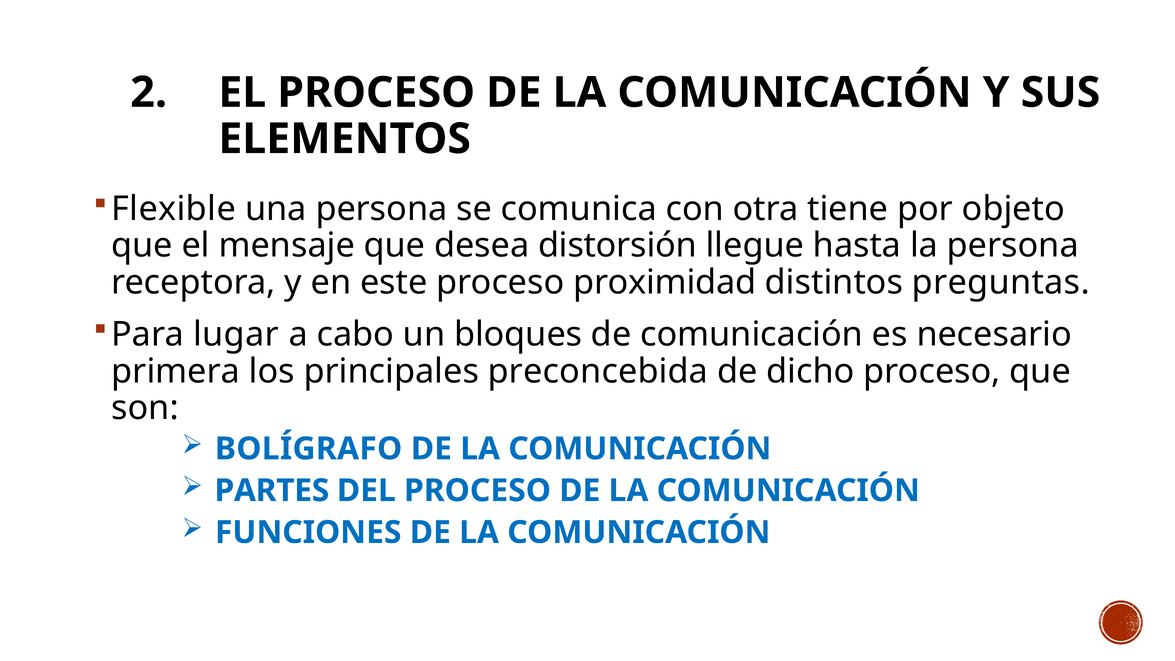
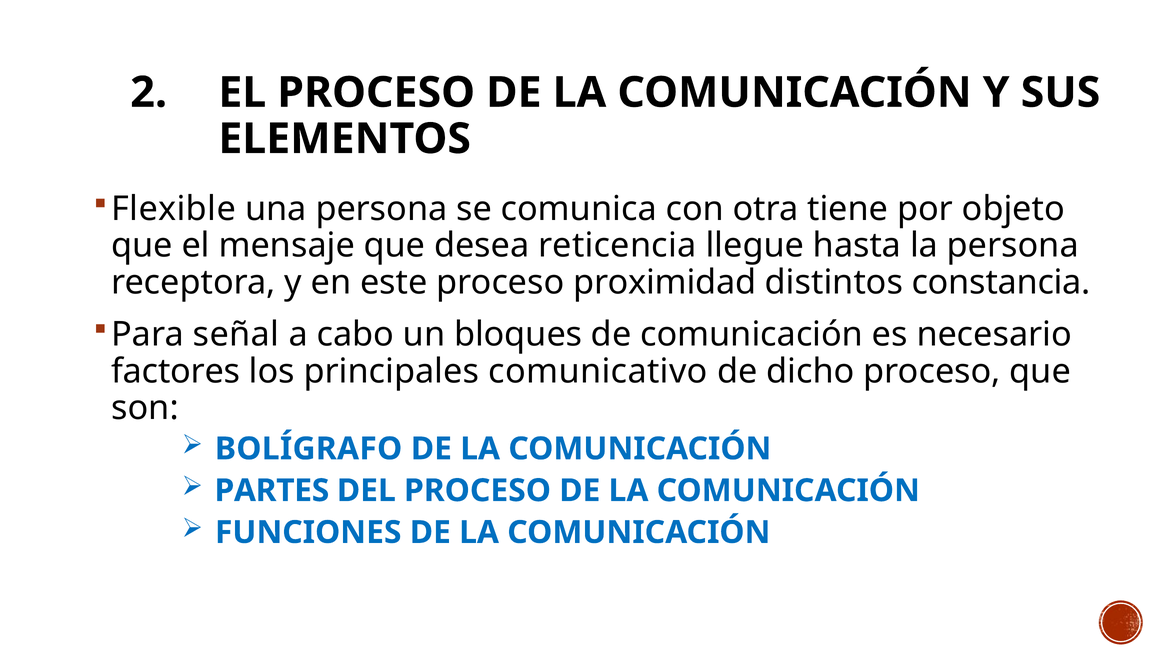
distorsión: distorsión -> reticencia
preguntas: preguntas -> constancia
lugar: lugar -> señal
primera: primera -> factores
preconcebida: preconcebida -> comunicativo
